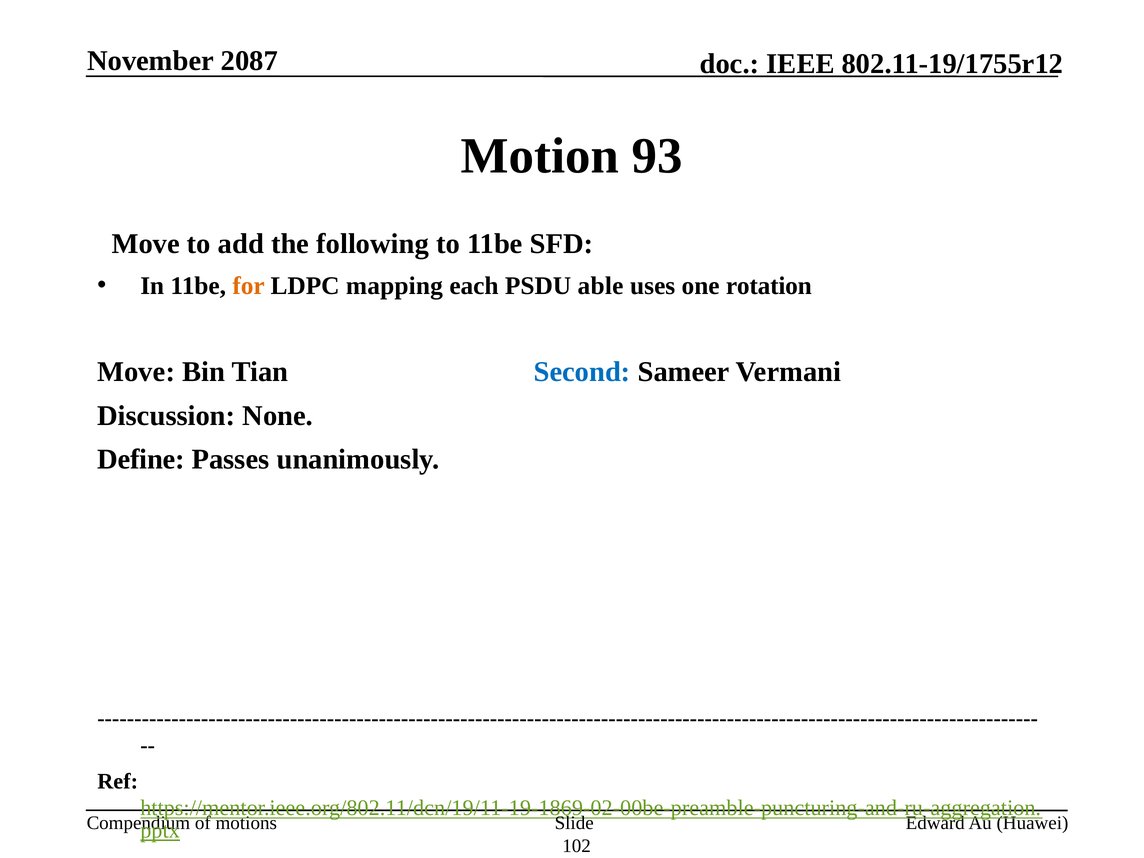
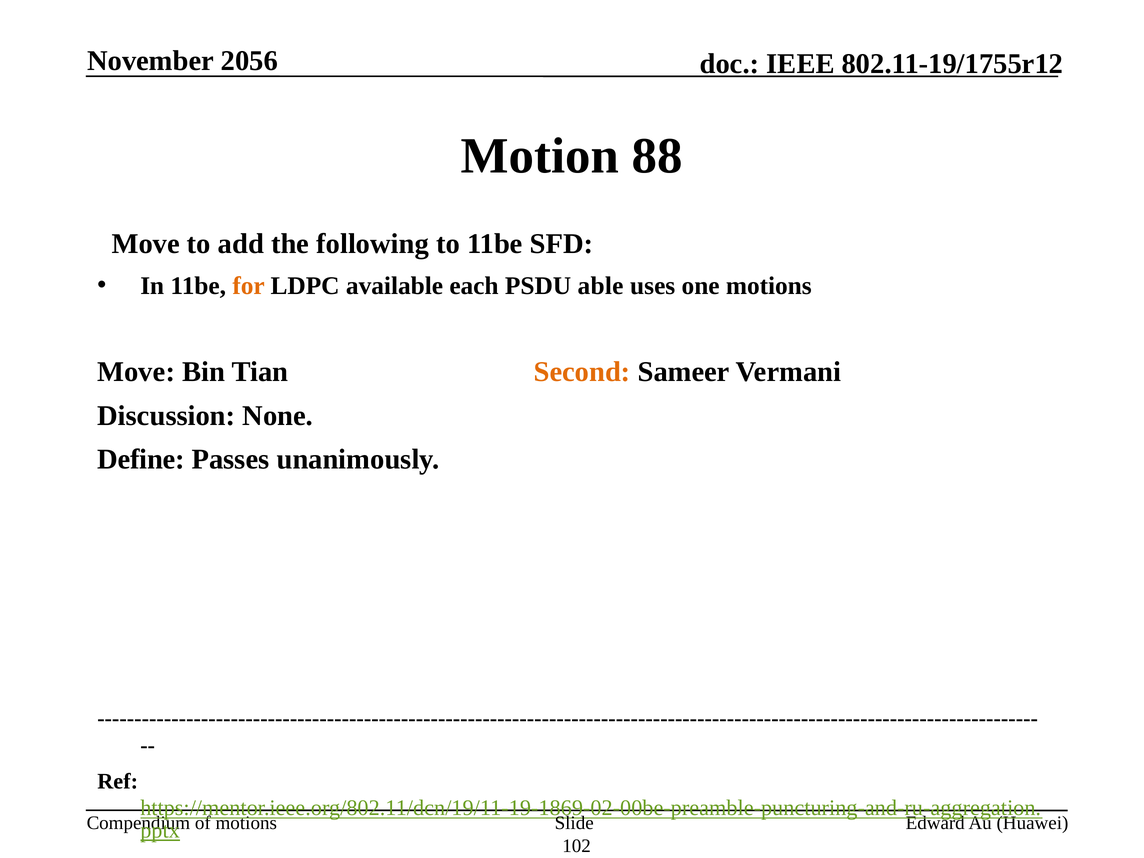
2087: 2087 -> 2056
93: 93 -> 88
mapping: mapping -> available
one rotation: rotation -> motions
Second colour: blue -> orange
